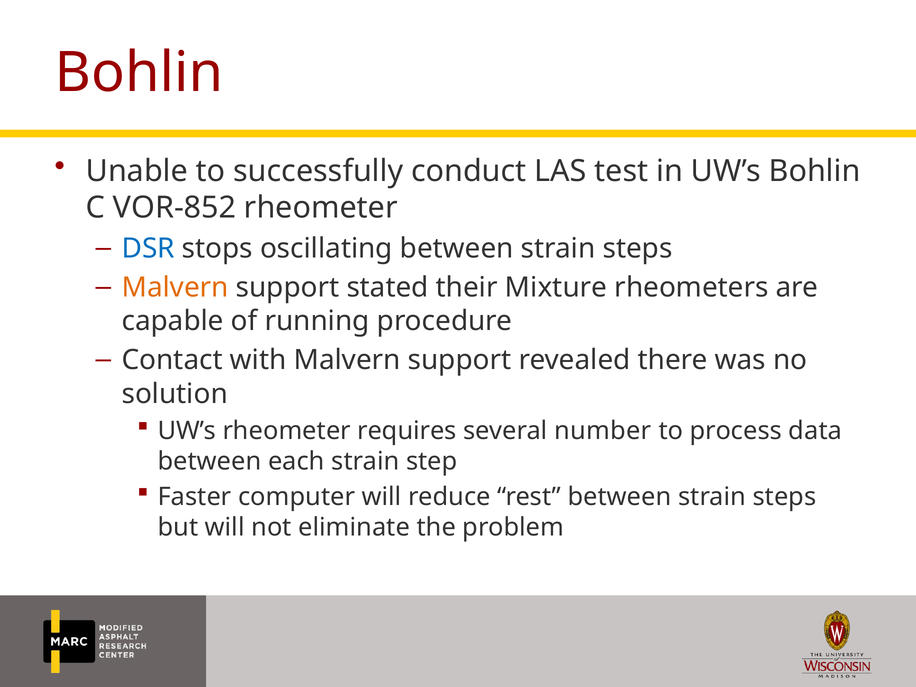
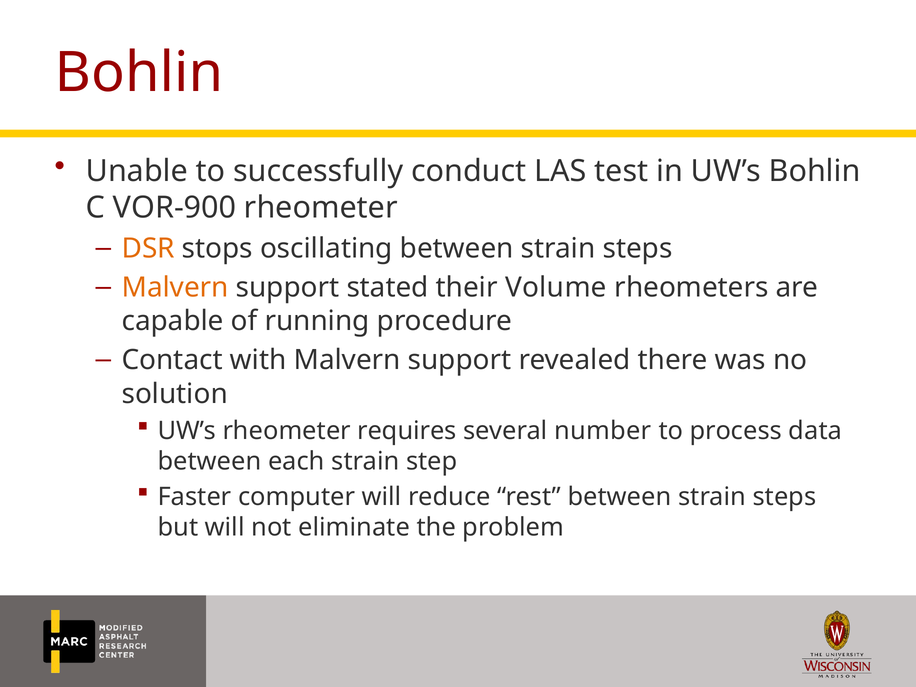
VOR-852: VOR-852 -> VOR-900
DSR colour: blue -> orange
Mixture: Mixture -> Volume
